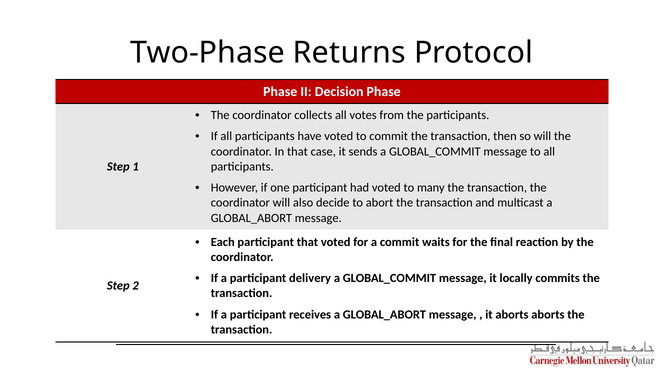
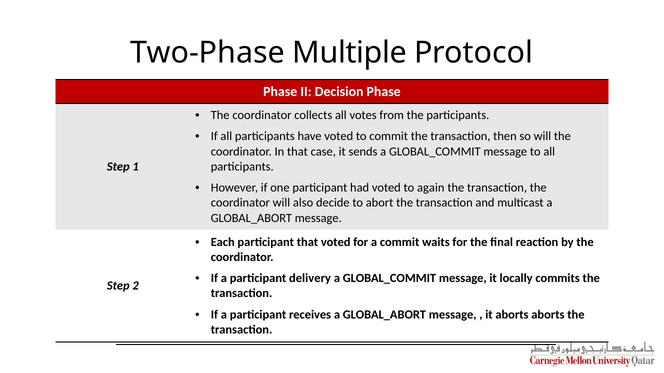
Returns: Returns -> Multiple
many: many -> again
